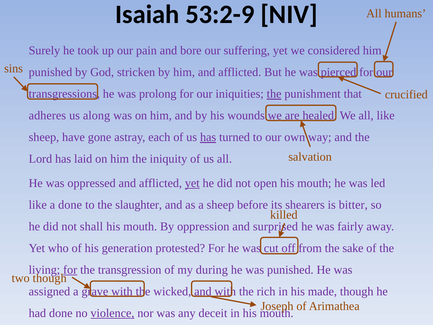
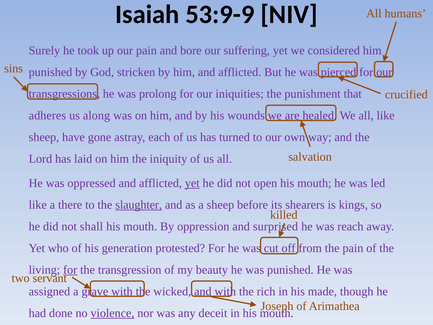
53:2-9: 53:2-9 -> 53:9-9
the at (274, 94) underline: present -> none
has at (208, 137) underline: present -> none
a done: done -> there
slaughter underline: none -> present
bitter: bitter -> kings
fairly: fairly -> reach
the sake: sake -> pain
during: during -> beauty
two though: though -> servant
